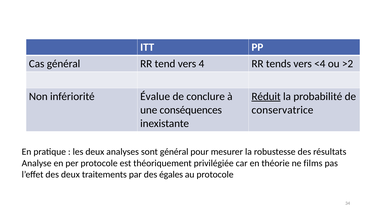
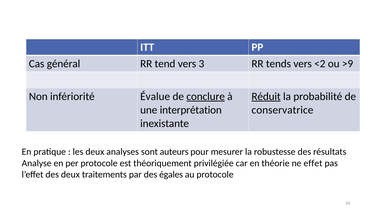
4: 4 -> 3
<4: <4 -> <2
>2: >2 -> >9
conclure underline: none -> present
conséquences: conséquences -> interprétation
sont général: général -> auteurs
films: films -> effet
